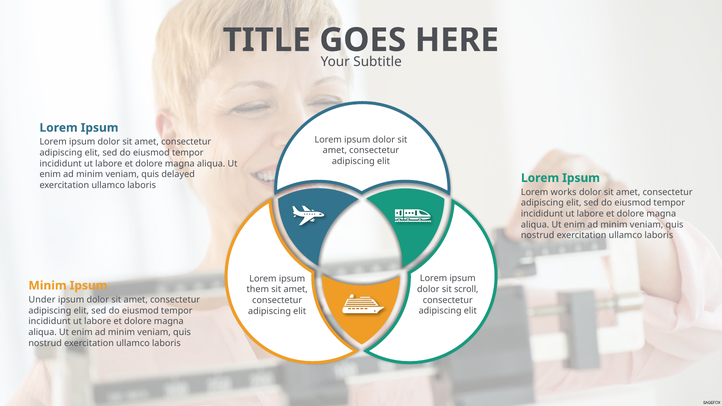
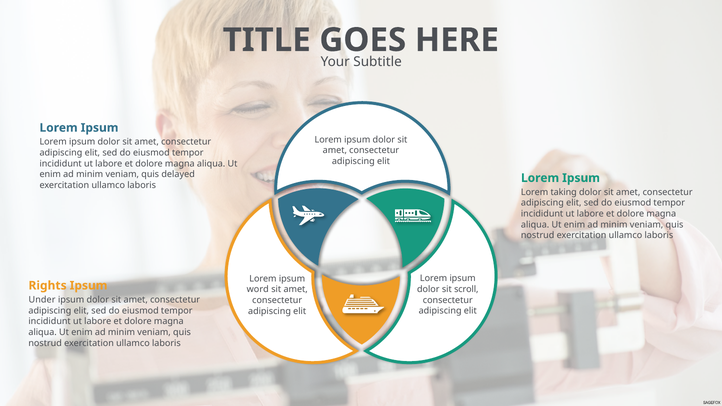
works: works -> taking
Minim at (48, 286): Minim -> Rights
them: them -> word
